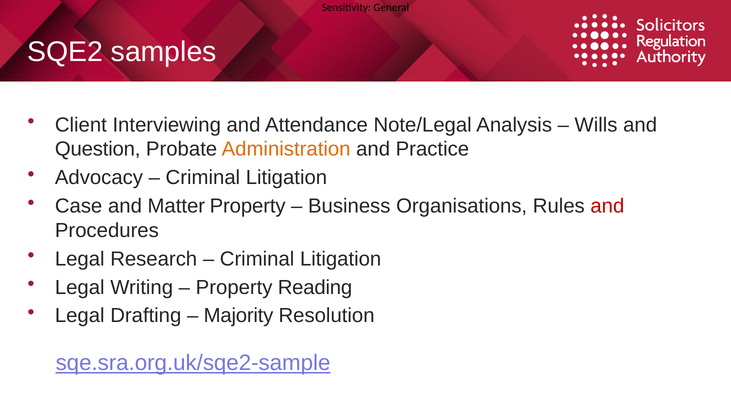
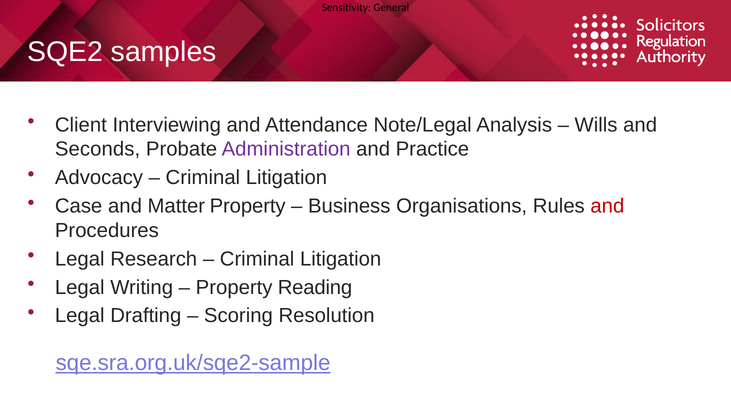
Question: Question -> Seconds
Administration colour: orange -> purple
Majority: Majority -> Scoring
